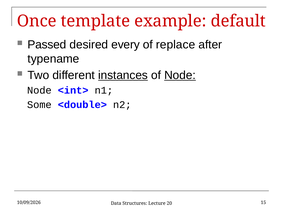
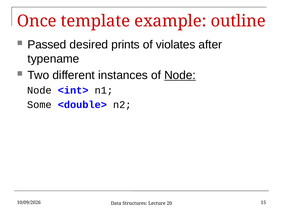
default: default -> outline
every: every -> prints
replace: replace -> violates
instances underline: present -> none
